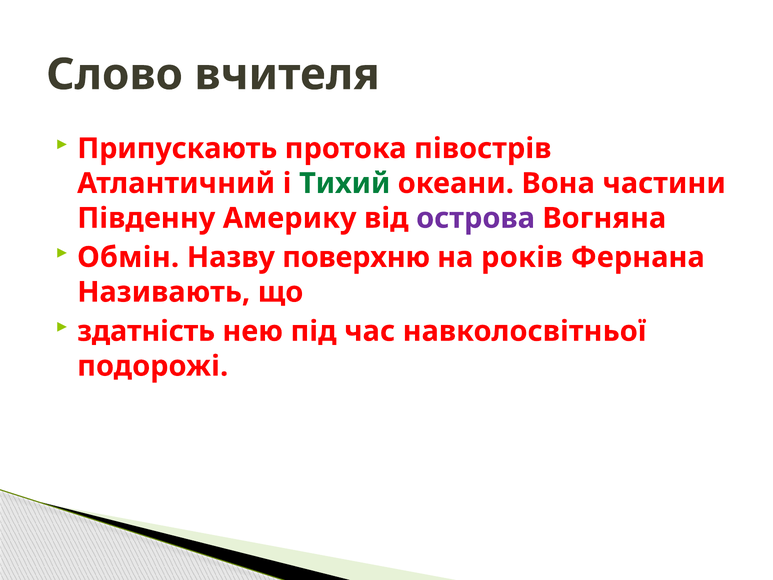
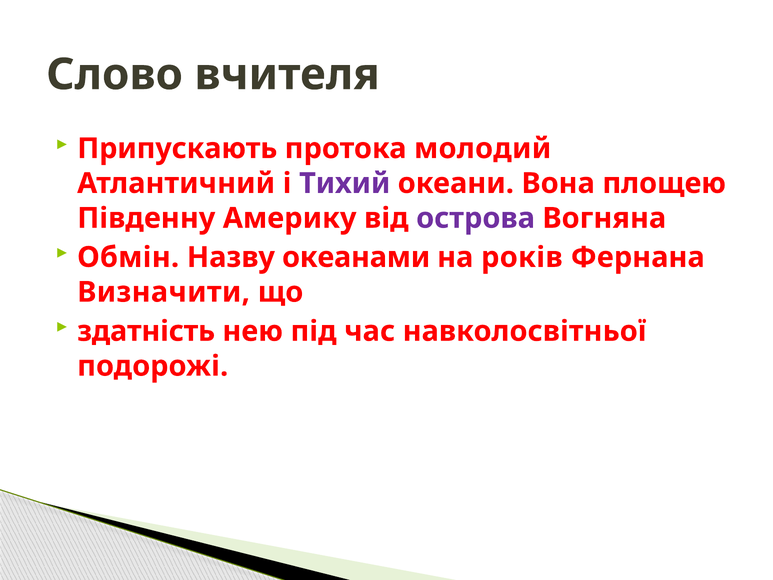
півострів: півострів -> молодий
Тихий colour: green -> purple
частини: частини -> площею
поверхню: поверхню -> океанами
Називають: Називають -> Визначити
